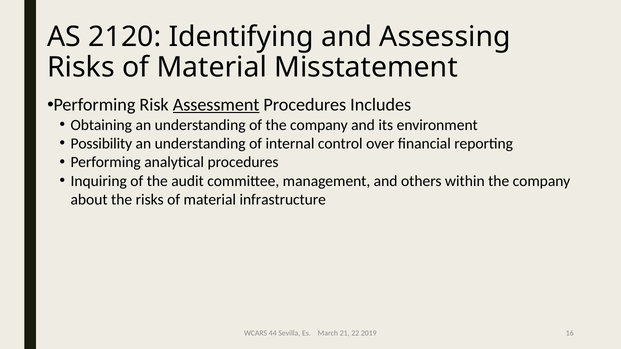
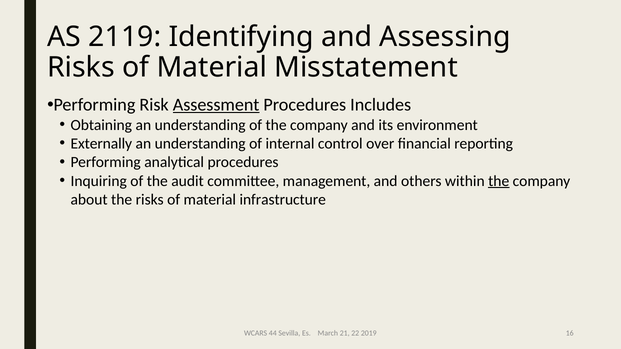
2120: 2120 -> 2119
Possibility: Possibility -> Externally
the at (499, 181) underline: none -> present
